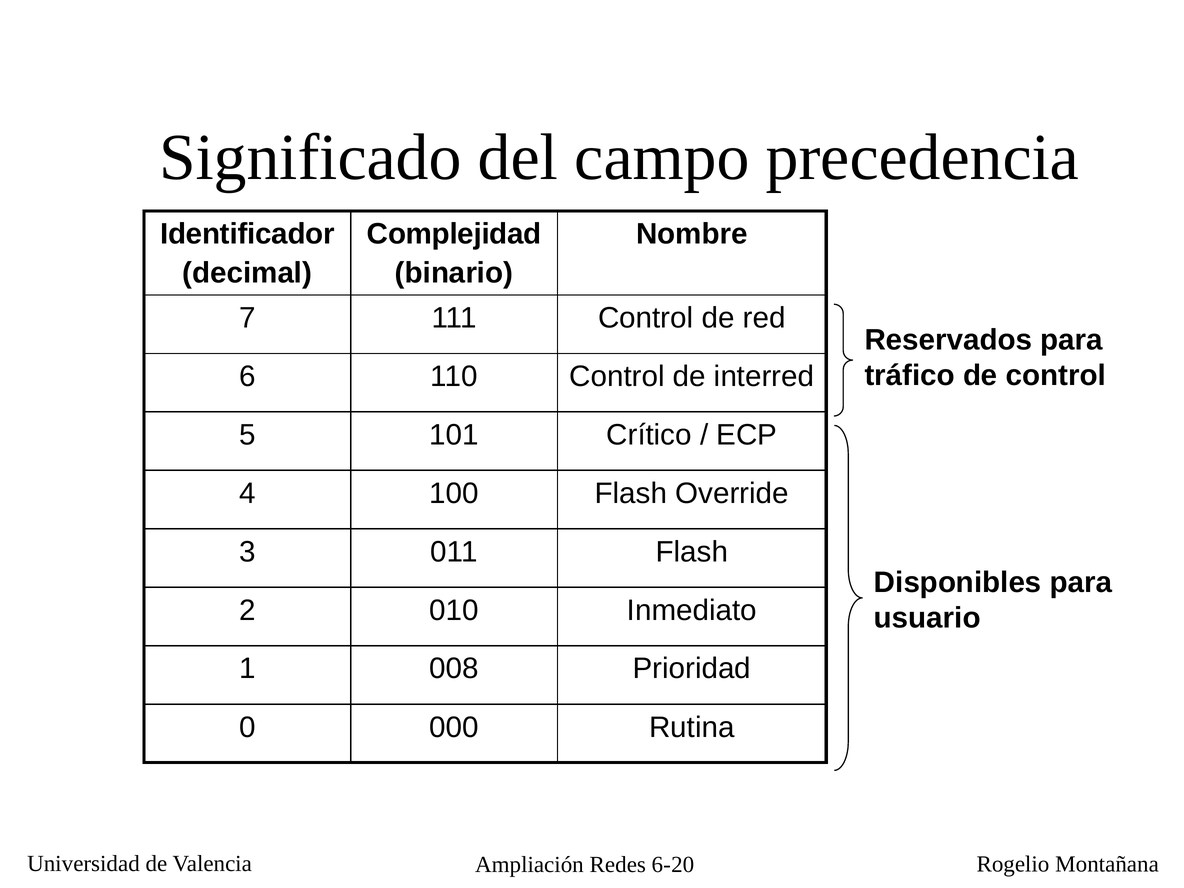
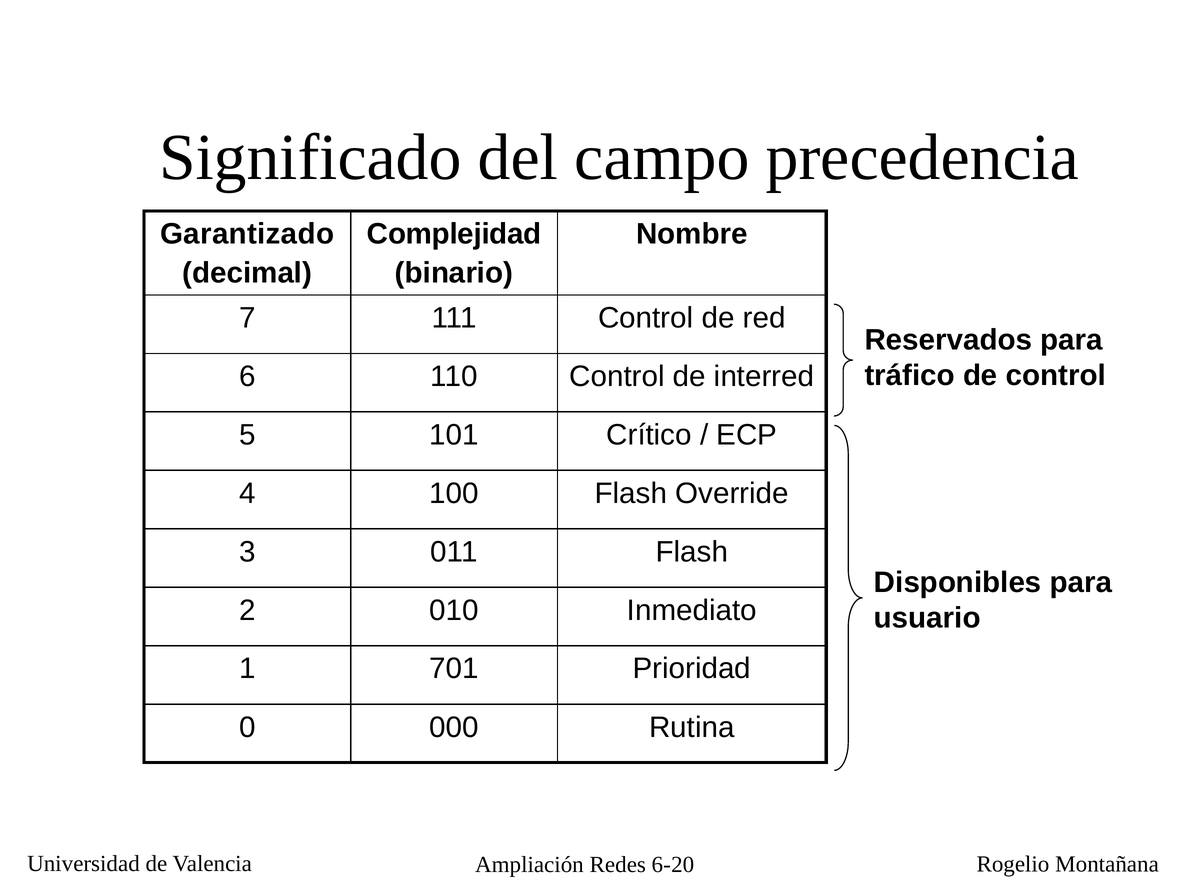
Identificador: Identificador -> Garantizado
008: 008 -> 701
